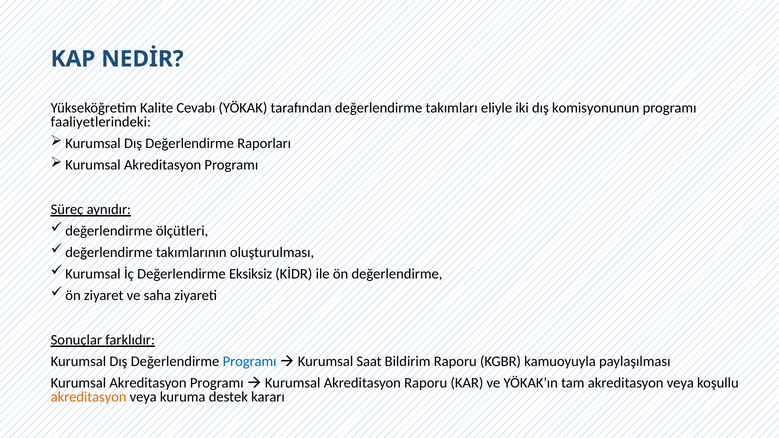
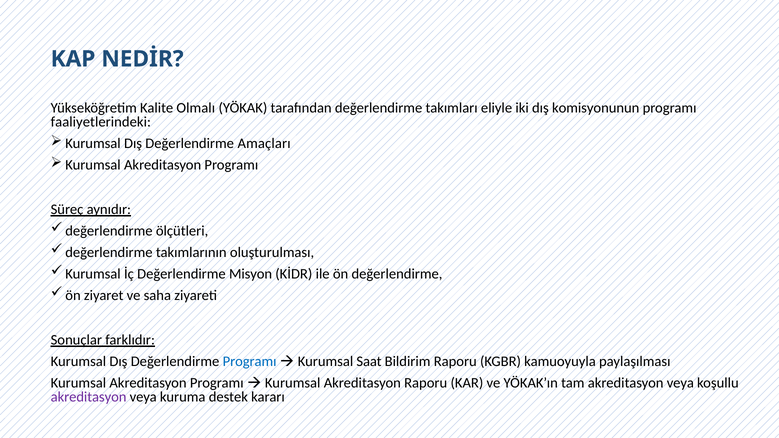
Cevabı: Cevabı -> Olmalı
Raporları: Raporları -> Amaçları
Eksiksiz: Eksiksiz -> Misyon
akreditasyon at (89, 397) colour: orange -> purple
